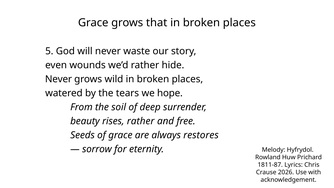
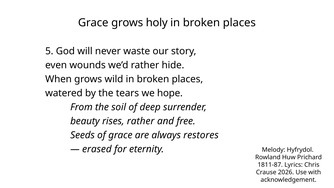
that: that -> holy
Never at (59, 79): Never -> When
sorrow: sorrow -> erased
